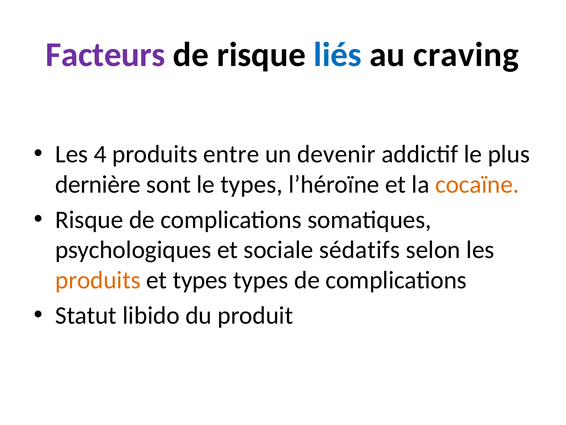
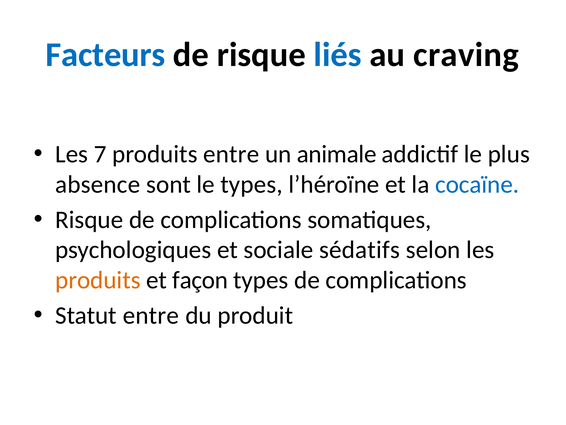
Facteurs colour: purple -> blue
4: 4 -> 7
devenir: devenir -> animale
dernière: dernière -> absence
cocaïne colour: orange -> blue
et types: types -> façon
Statut libido: libido -> entre
